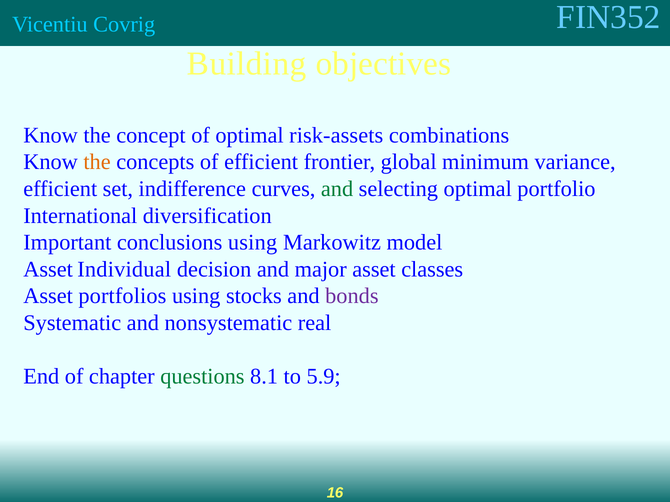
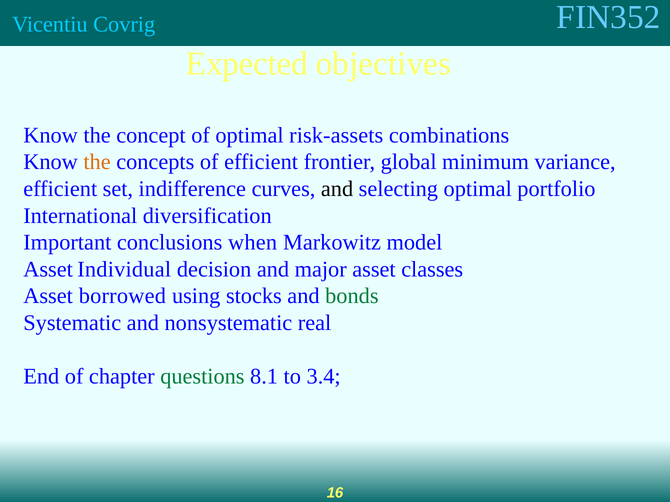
Building: Building -> Expected
and at (337, 189) colour: green -> black
conclusions using: using -> when
portfolios: portfolios -> borrowed
bonds colour: purple -> green
5.9: 5.9 -> 3.4
